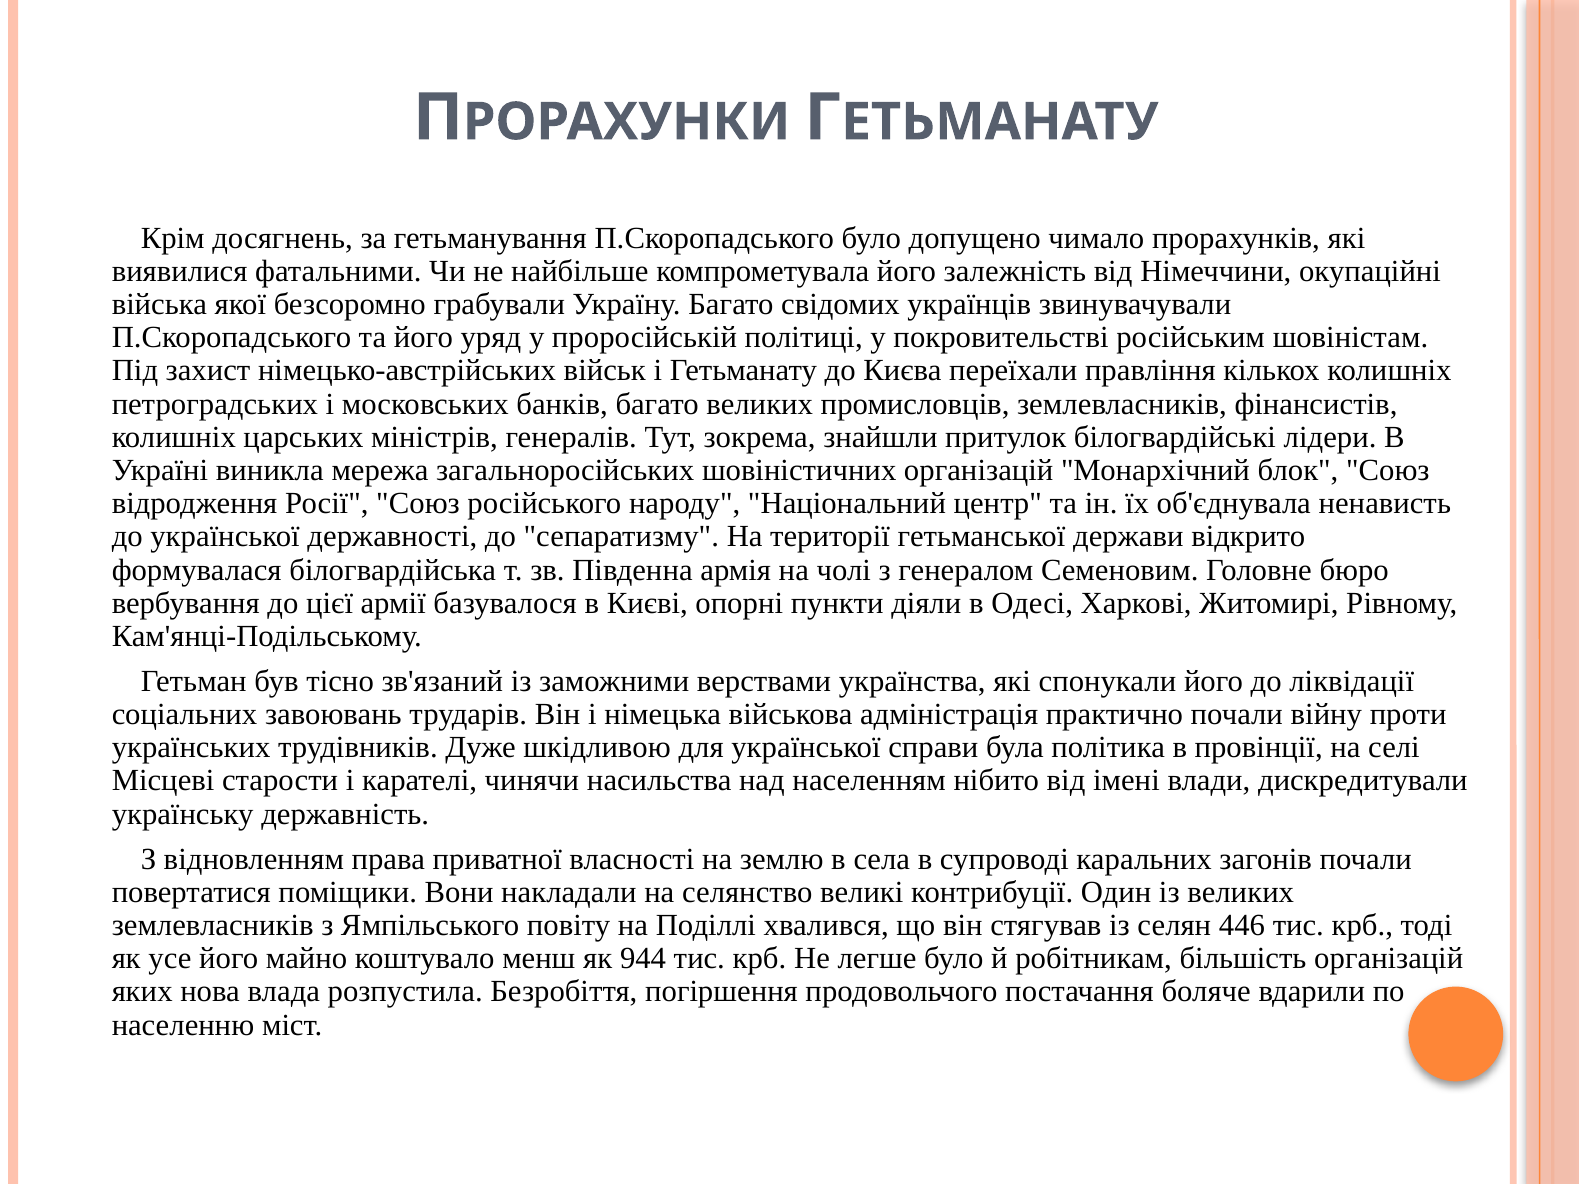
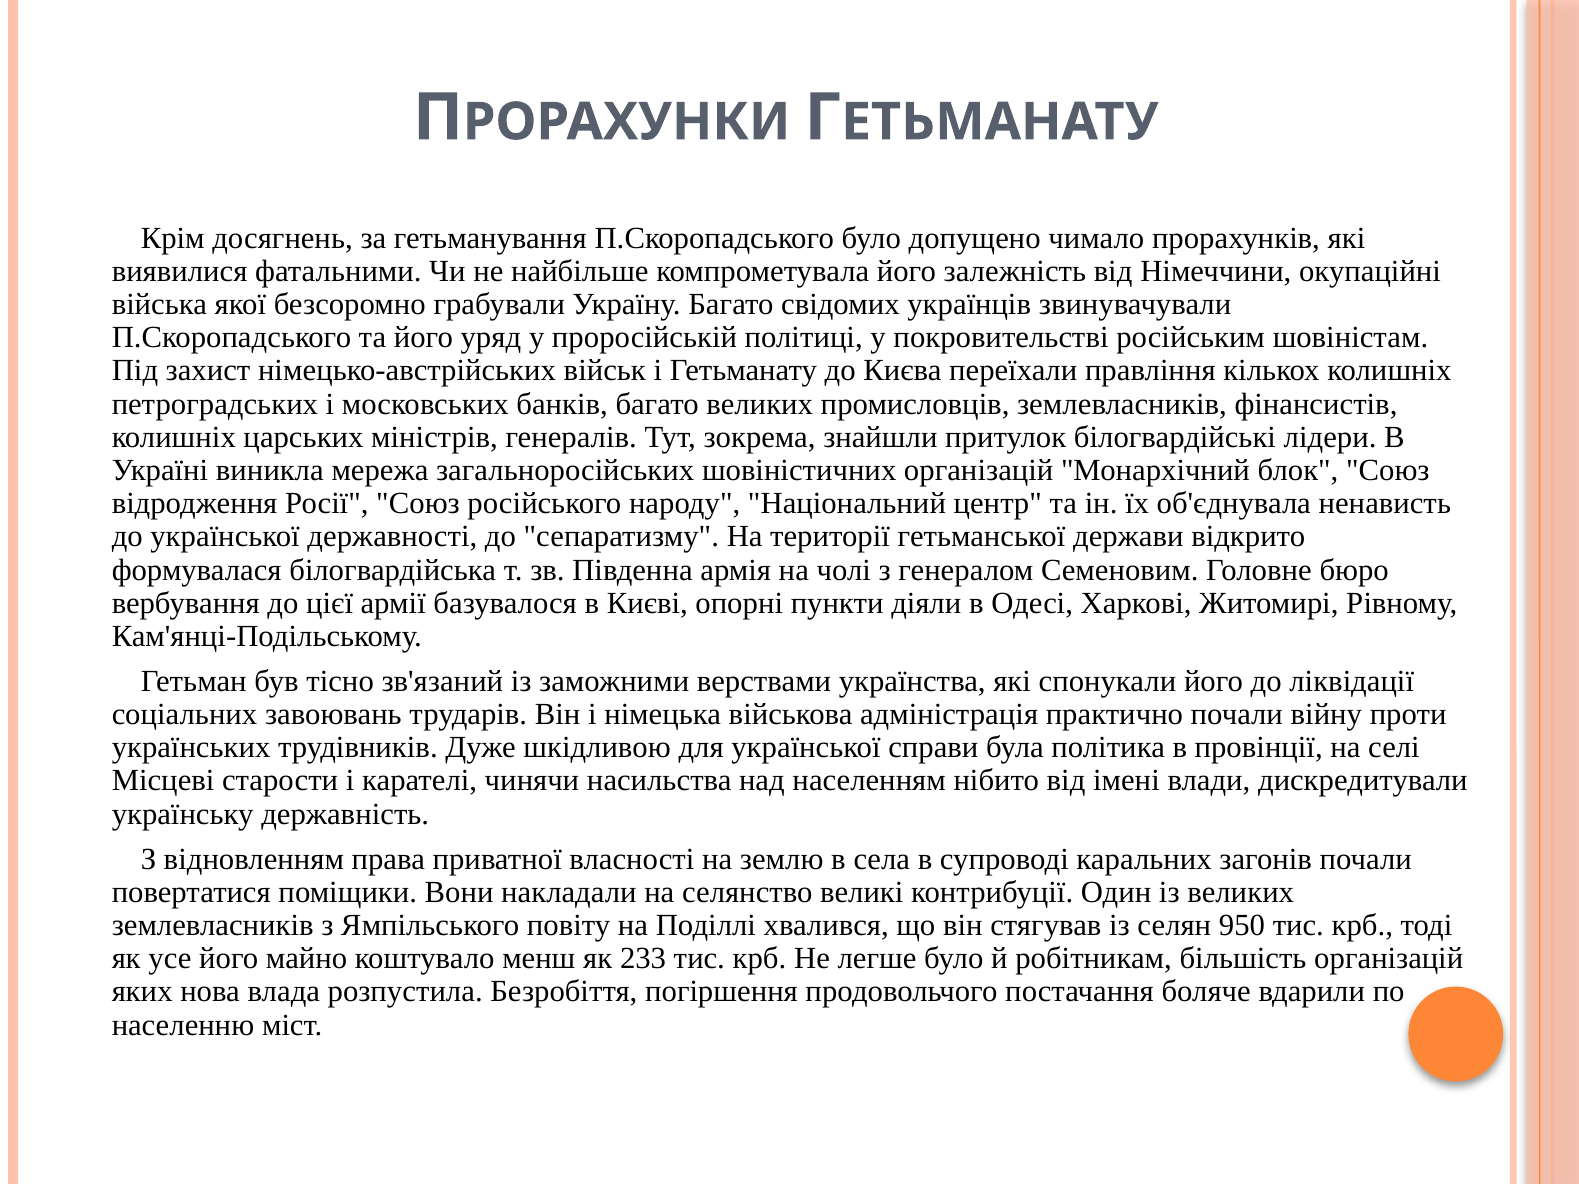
446: 446 -> 950
944: 944 -> 233
